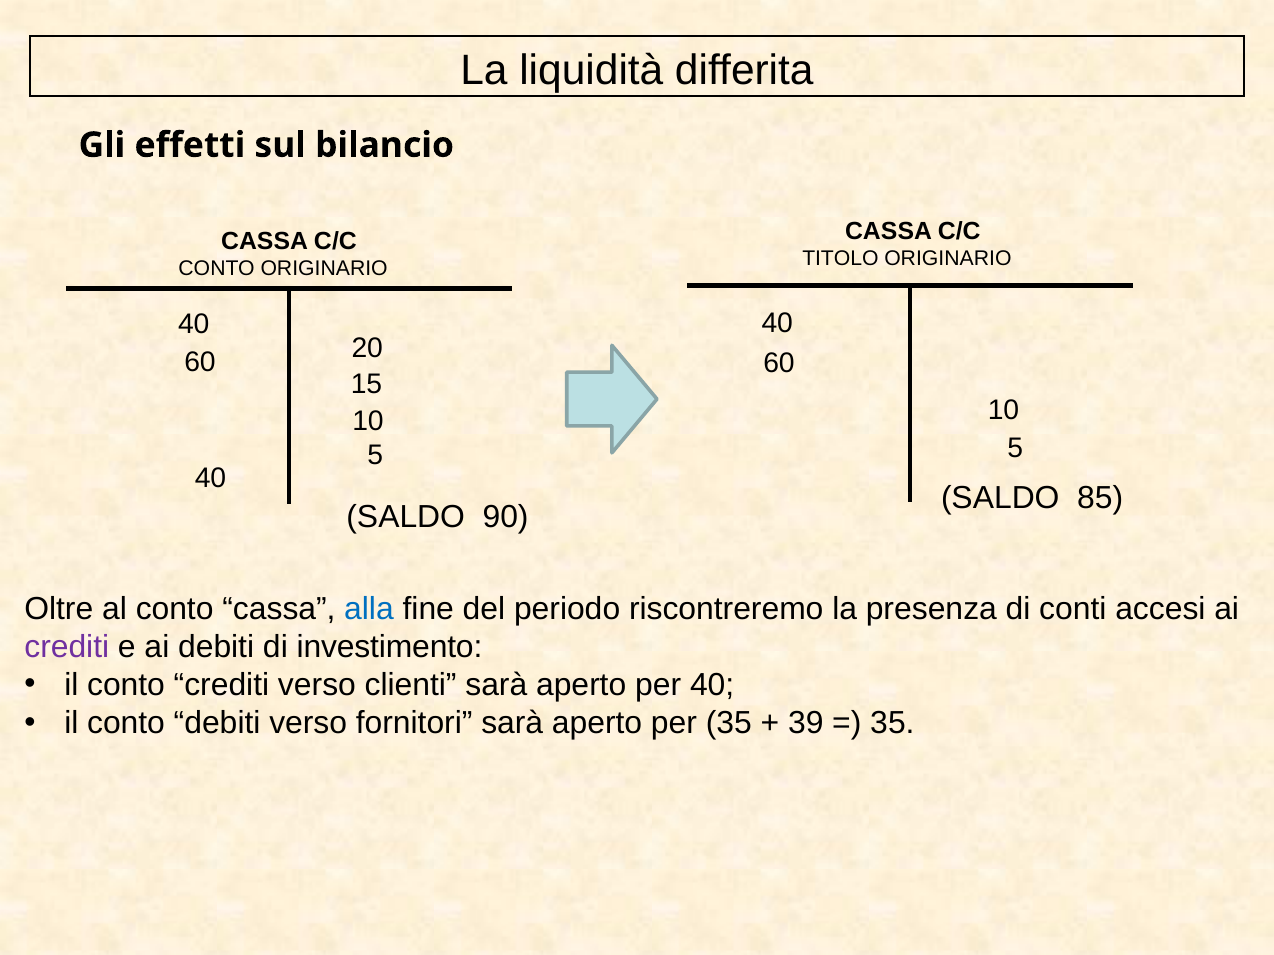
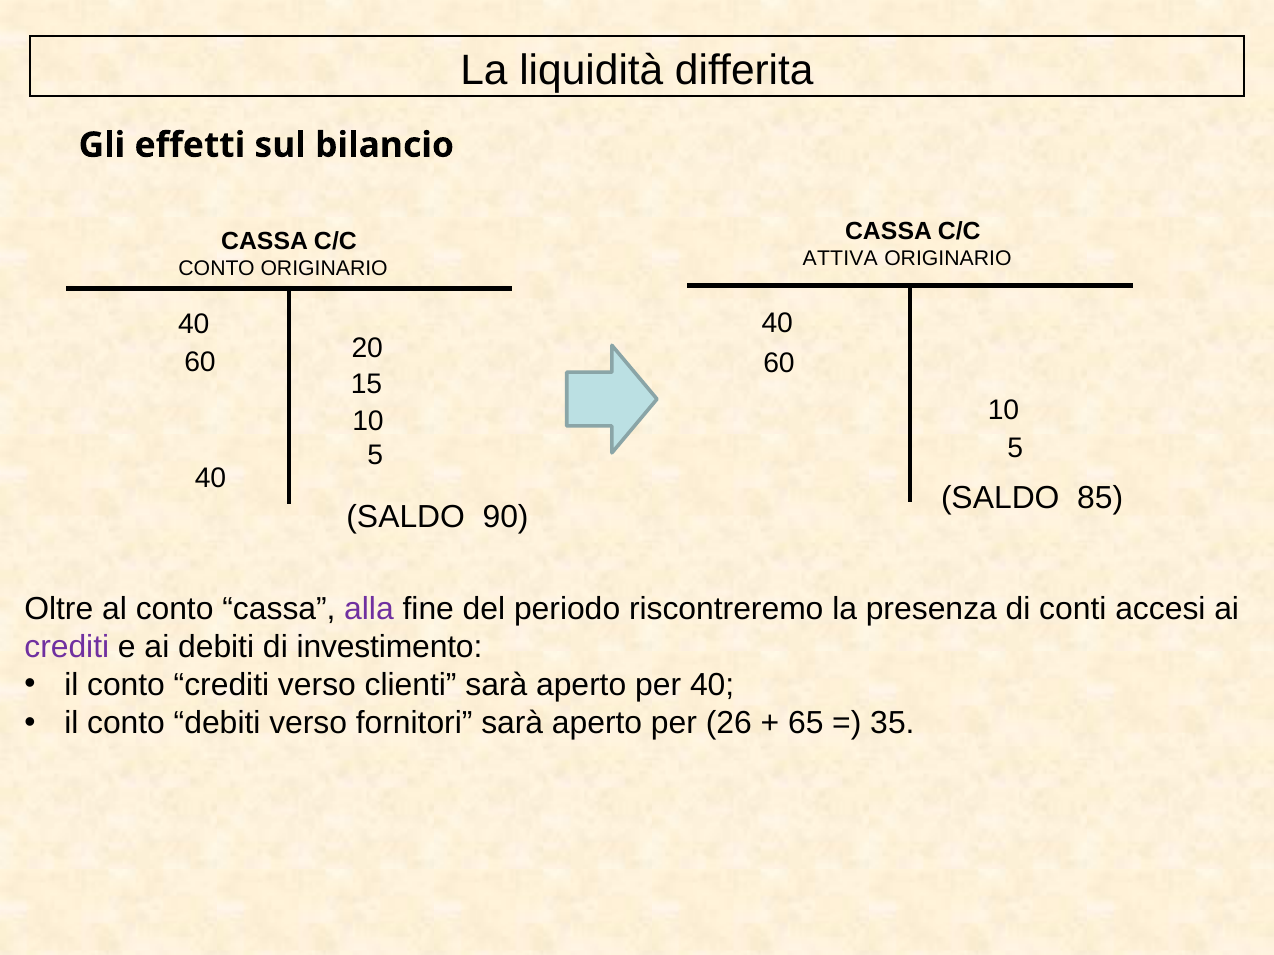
TITOLO: TITOLO -> ATTIVA
alla colour: blue -> purple
per 35: 35 -> 26
39: 39 -> 65
